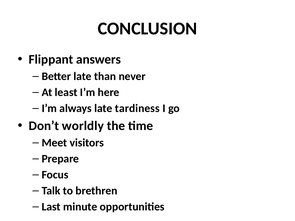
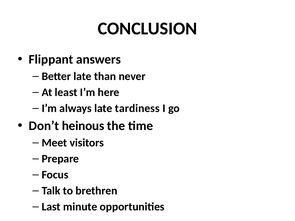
worldly: worldly -> heinous
